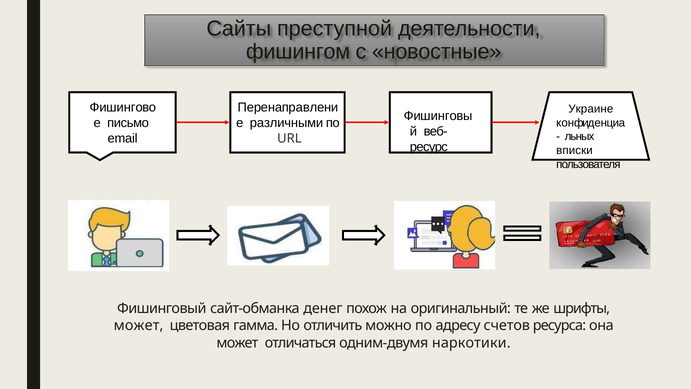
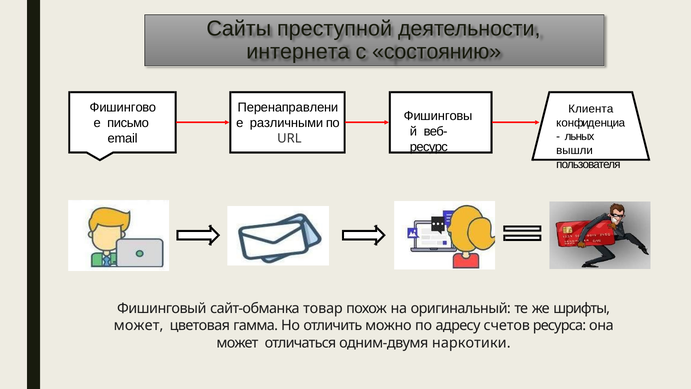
фишингом: фишингом -> интернета
новостные: новостные -> состоянию
Украине: Украине -> Клиента
вписки: вписки -> вышли
денег: денег -> товар
